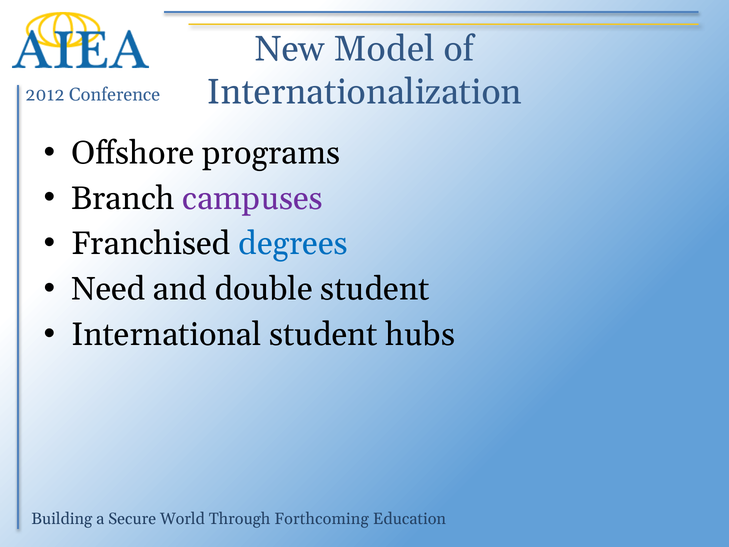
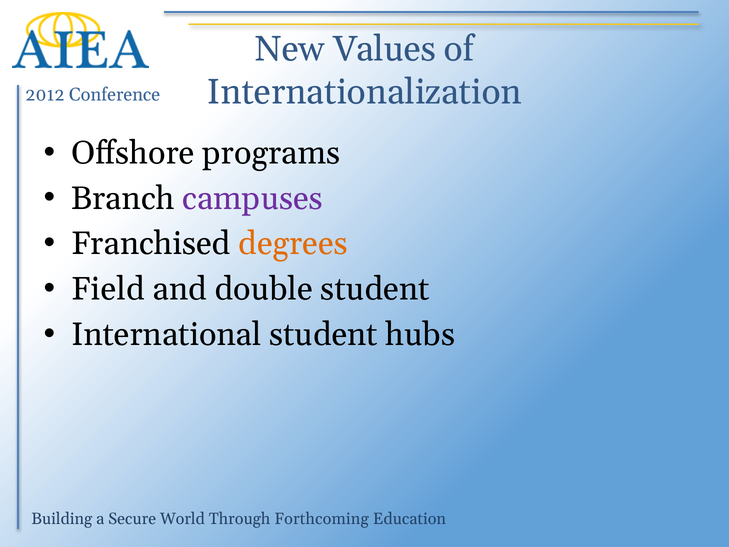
Model: Model -> Values
degrees colour: blue -> orange
Need: Need -> Field
